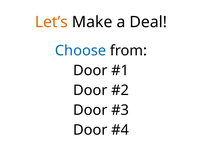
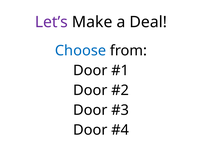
Let’s colour: orange -> purple
